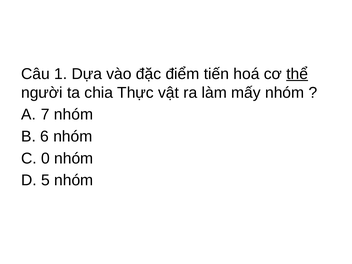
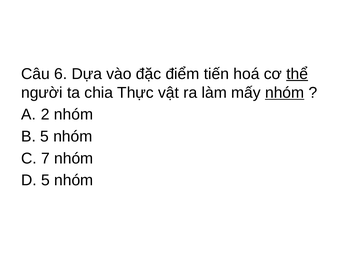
1: 1 -> 6
nhóm at (285, 93) underline: none -> present
7: 7 -> 2
B 6: 6 -> 5
0: 0 -> 7
